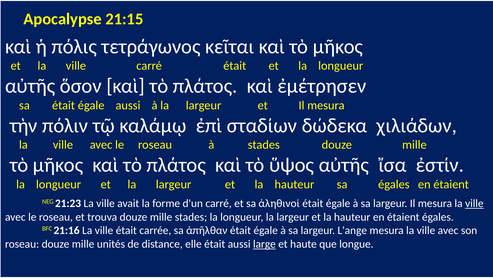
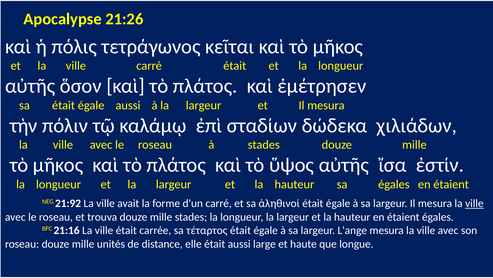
21:15: 21:15 -> 21:26
21:23: 21:23 -> 21:92
ἀπῆλθαν: ἀπῆλθαν -> τέταρτος
large underline: present -> none
